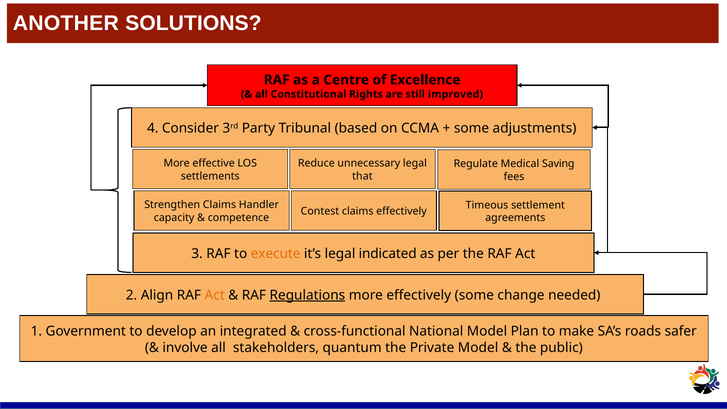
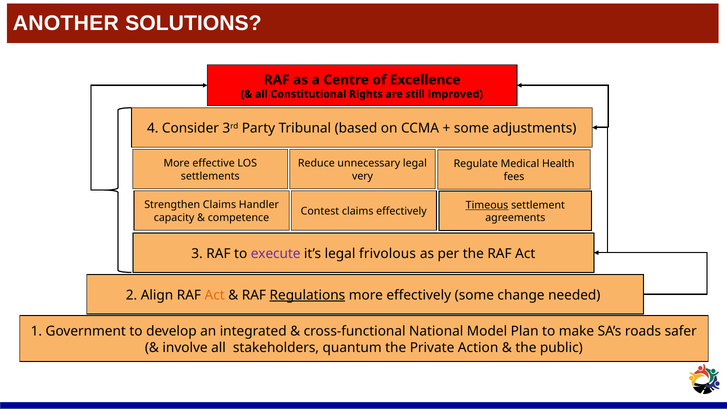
Saving: Saving -> Health
that: that -> very
Timeous underline: none -> present
execute colour: orange -> purple
indicated: indicated -> frivolous
Private Model: Model -> Action
